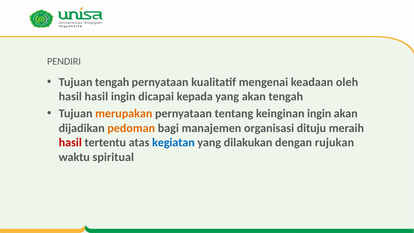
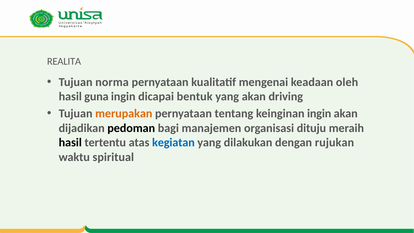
PENDIRI: PENDIRI -> REALITA
Tujuan tengah: tengah -> norma
hasil hasil: hasil -> guna
kepada: kepada -> bentuk
akan tengah: tengah -> driving
pedoman colour: orange -> black
hasil at (70, 142) colour: red -> black
